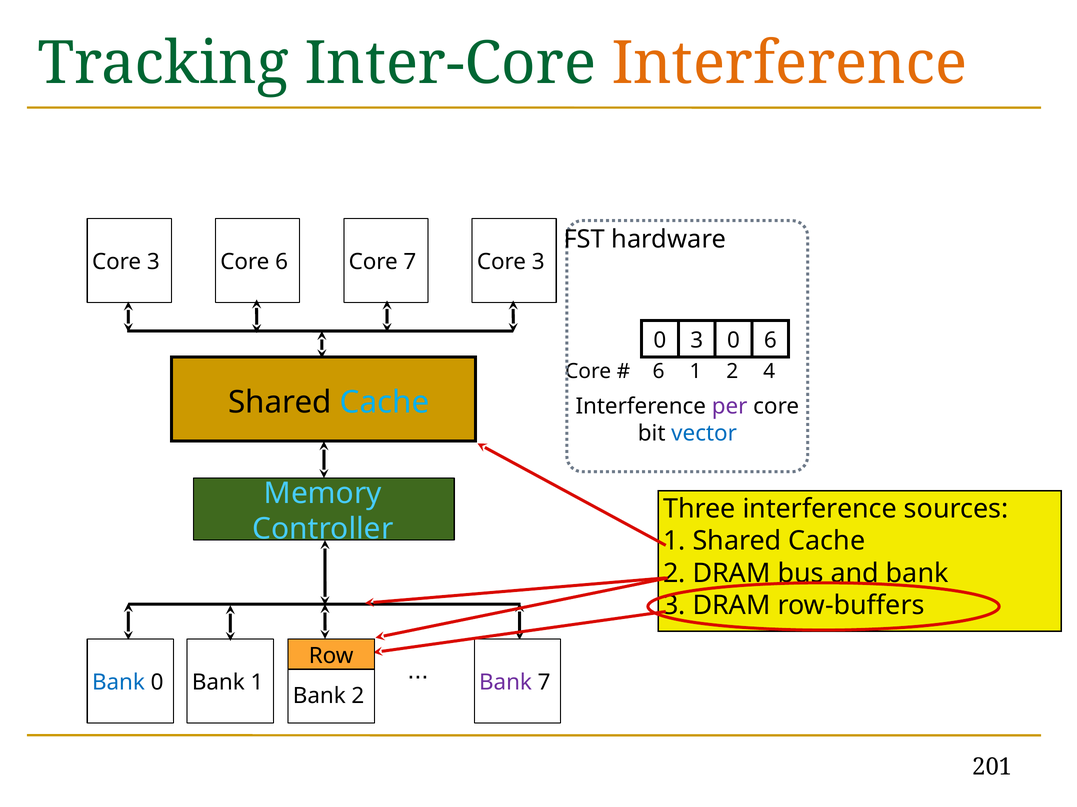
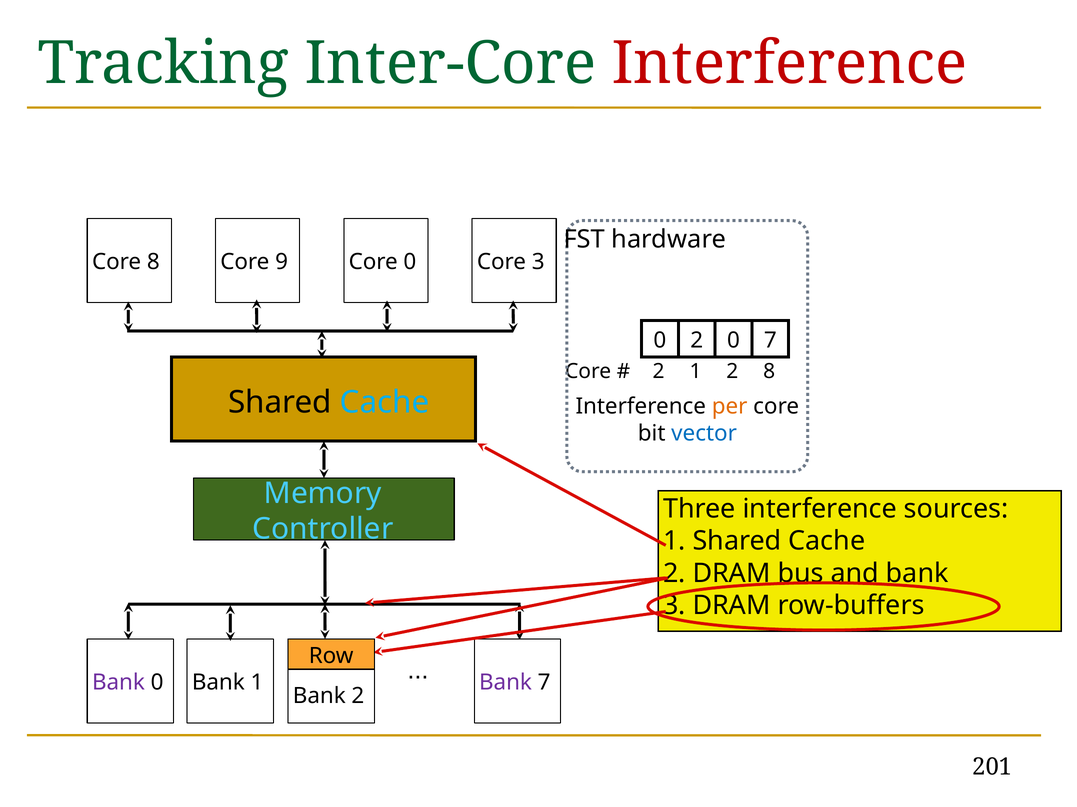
Interference at (789, 63) colour: orange -> red
3 at (153, 262): 3 -> 8
Core 6: 6 -> 9
Core 7: 7 -> 0
0 3: 3 -> 2
0 6: 6 -> 7
6 at (659, 372): 6 -> 2
2 4: 4 -> 8
per colour: purple -> orange
Bank at (118, 683) colour: blue -> purple
